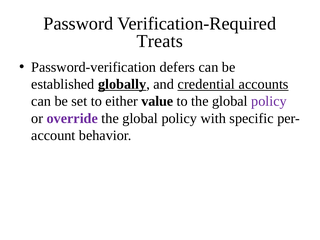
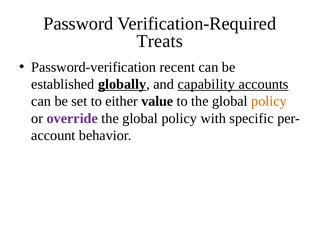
defers: defers -> recent
credential: credential -> capability
policy at (269, 101) colour: purple -> orange
